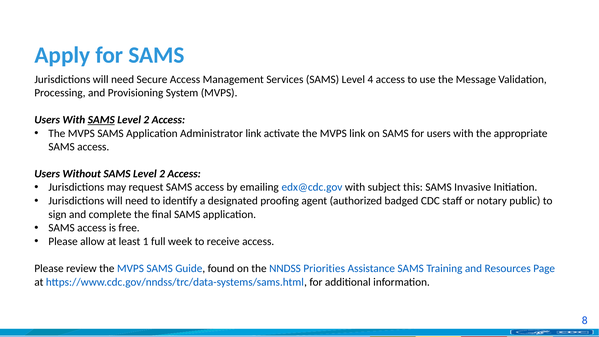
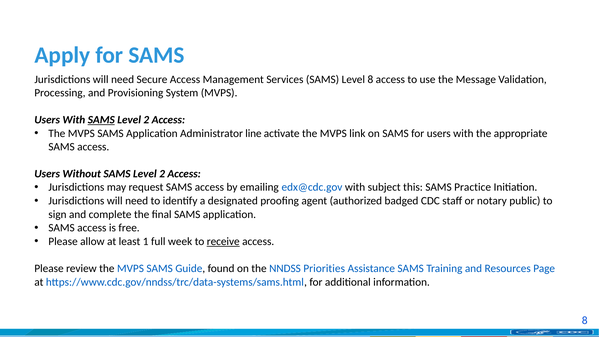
Level 4: 4 -> 8
Administrator link: link -> line
Invasive: Invasive -> Practice
receive underline: none -> present
